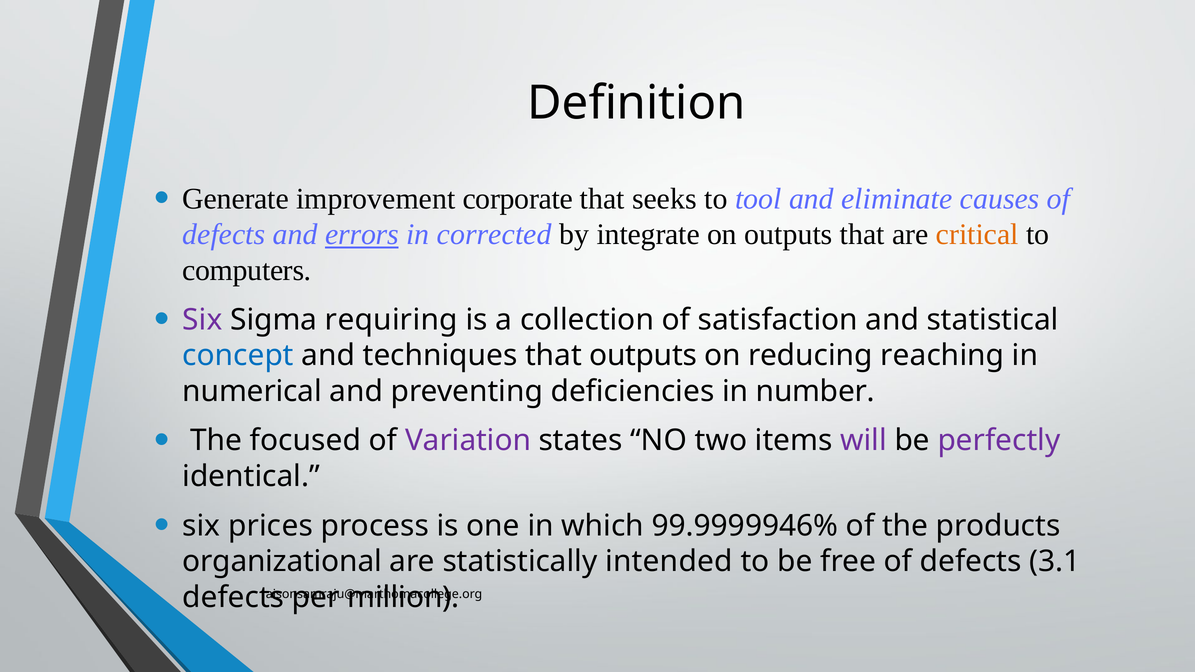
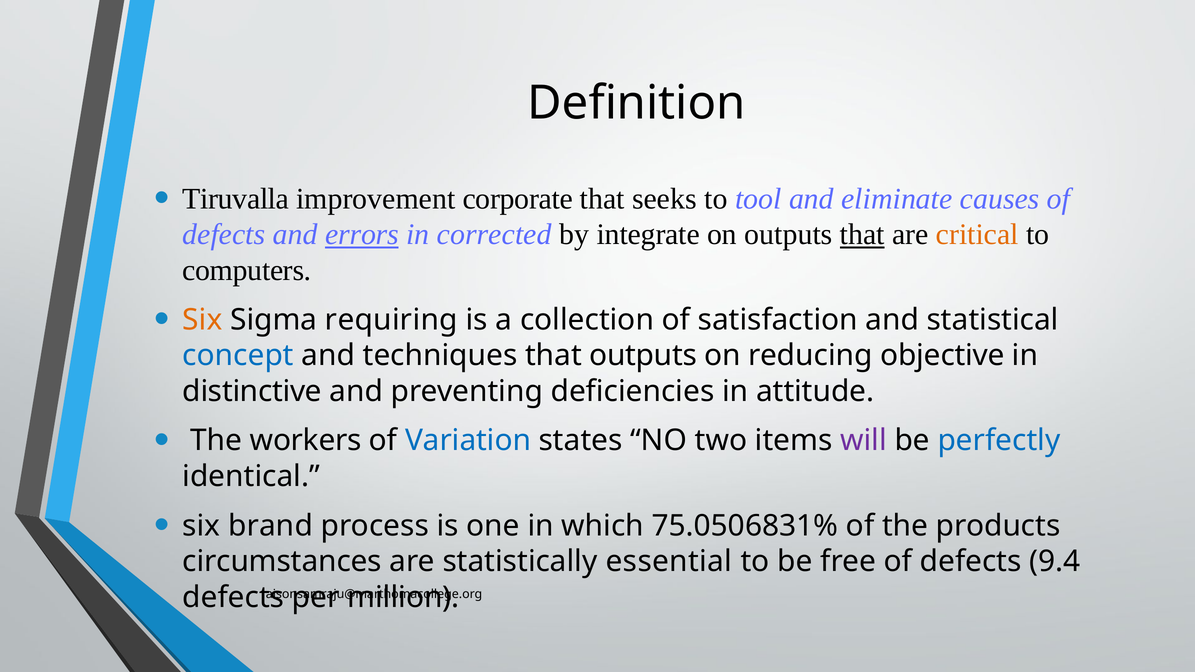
Generate: Generate -> Tiruvalla
that at (862, 235) underline: none -> present
Six at (202, 320) colour: purple -> orange
reaching: reaching -> objective
numerical: numerical -> distinctive
number: number -> attitude
focused: focused -> workers
Variation colour: purple -> blue
perfectly colour: purple -> blue
prices: prices -> brand
99.9999946%: 99.9999946% -> 75.0506831%
organizational: organizational -> circumstances
intended: intended -> essential
3.1: 3.1 -> 9.4
